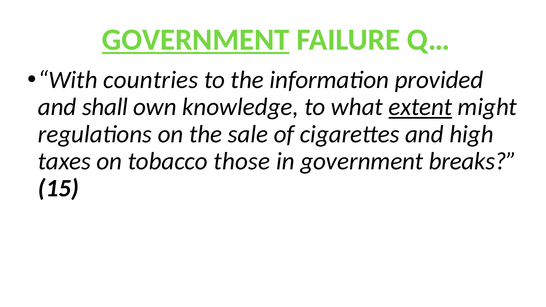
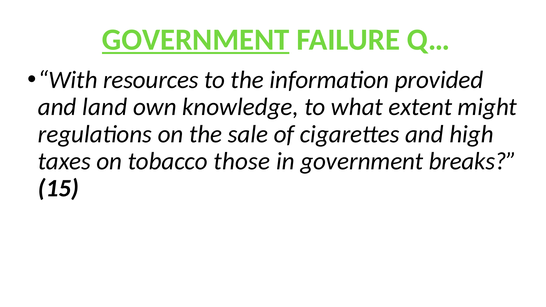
countries: countries -> resources
shall: shall -> land
extent underline: present -> none
